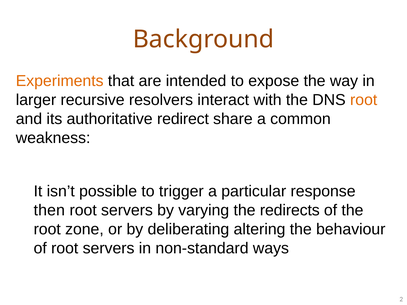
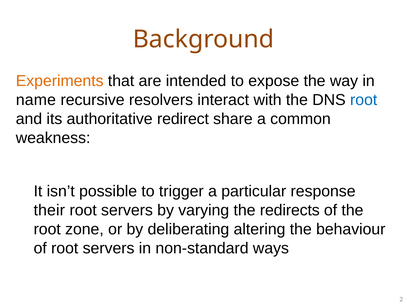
larger: larger -> name
root at (364, 100) colour: orange -> blue
then: then -> their
